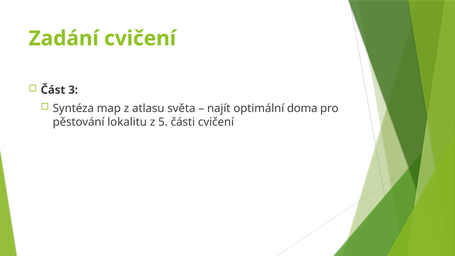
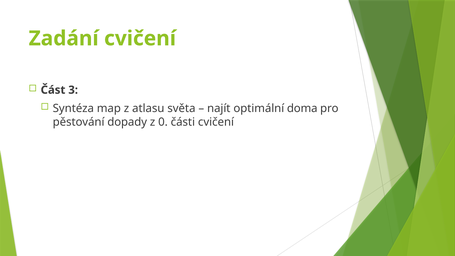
lokalitu: lokalitu -> dopady
5: 5 -> 0
